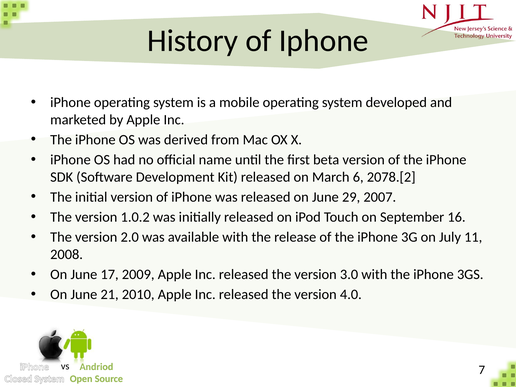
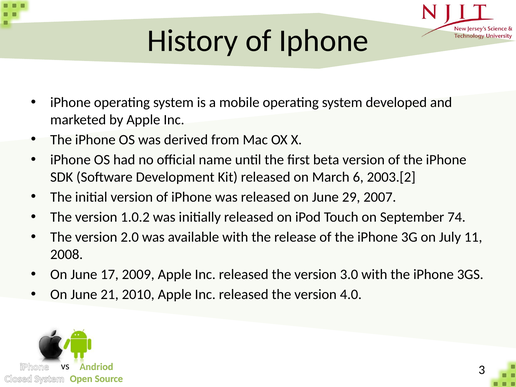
2078.[2: 2078.[2 -> 2003.[2
16: 16 -> 74
7: 7 -> 3
